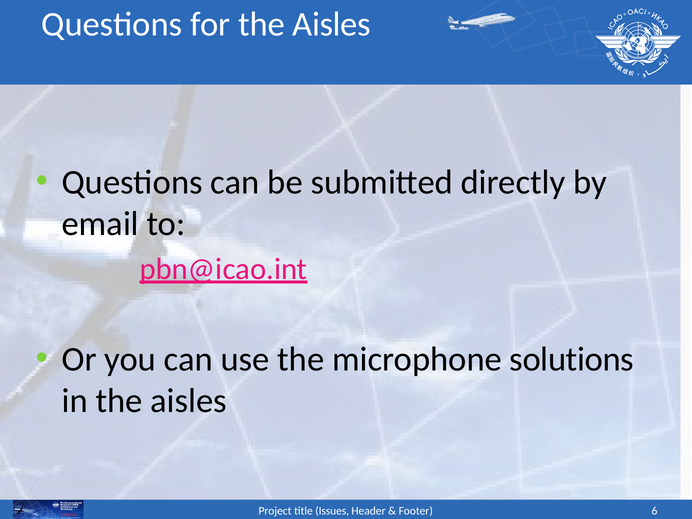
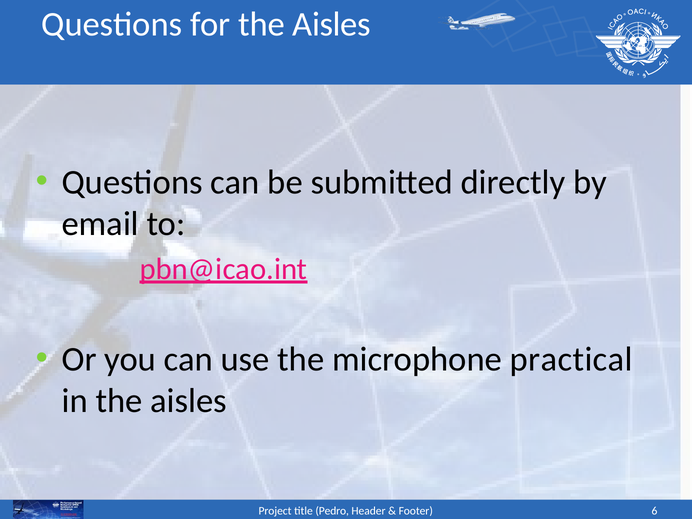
solutions: solutions -> practical
Issues: Issues -> Pedro
